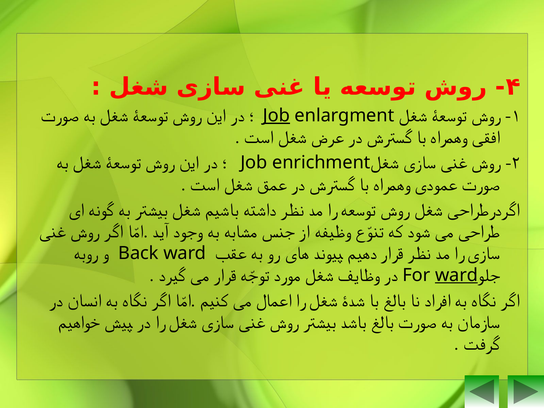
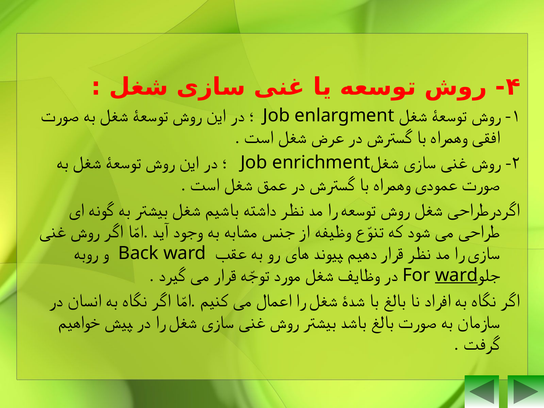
Job at (276, 116) underline: present -> none
